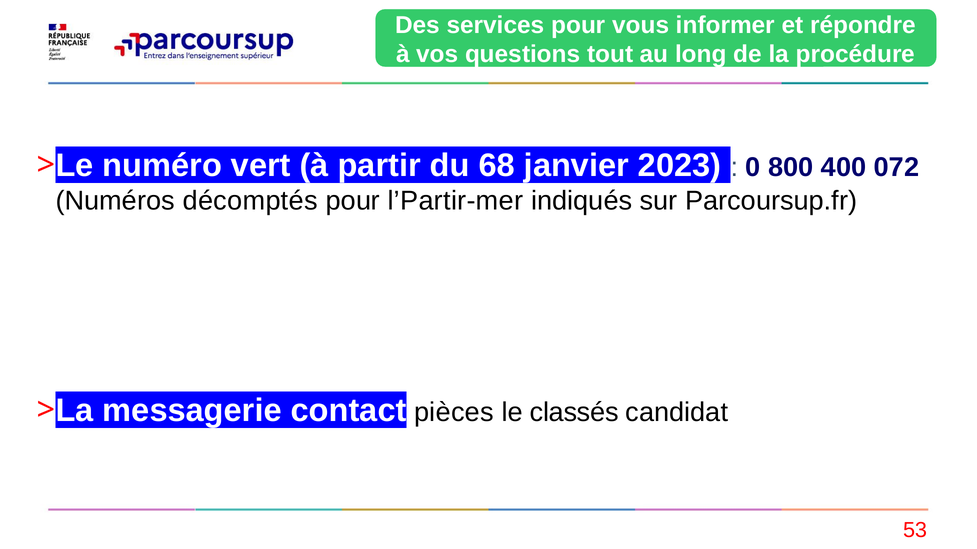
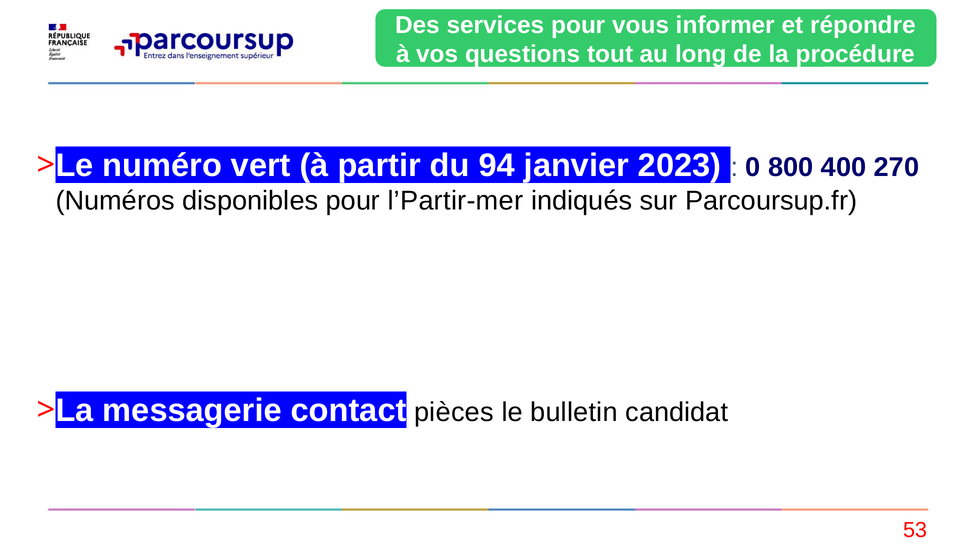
68: 68 -> 94
072: 072 -> 270
décomptés: décomptés -> disponibles
classés: classés -> bulletin
